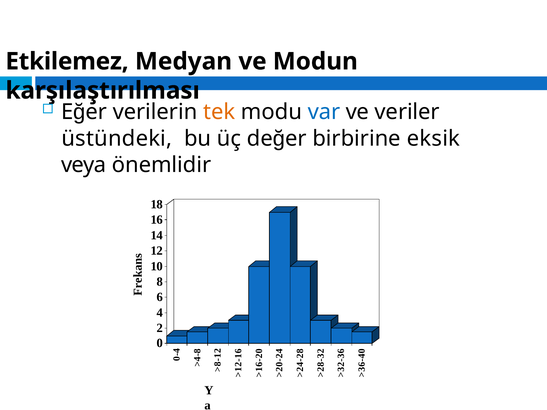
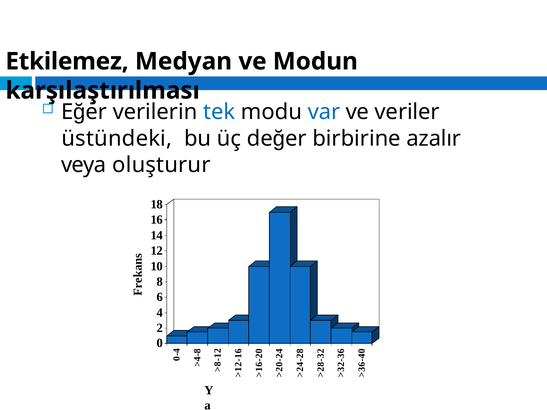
tek colour: orange -> blue
eksik: eksik -> azalır
önemlidir: önemlidir -> oluşturur
